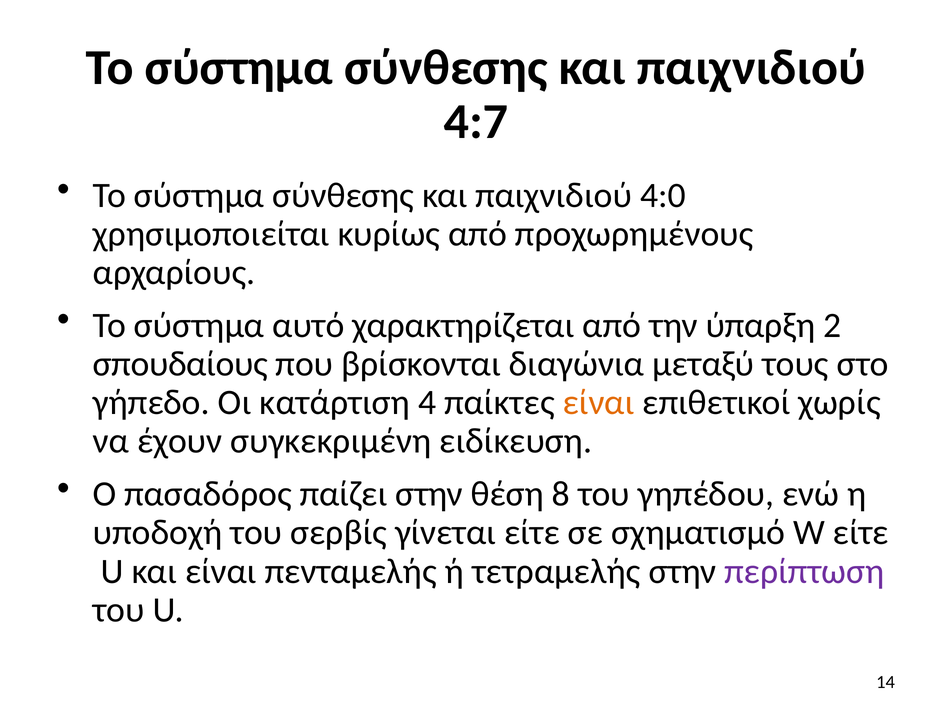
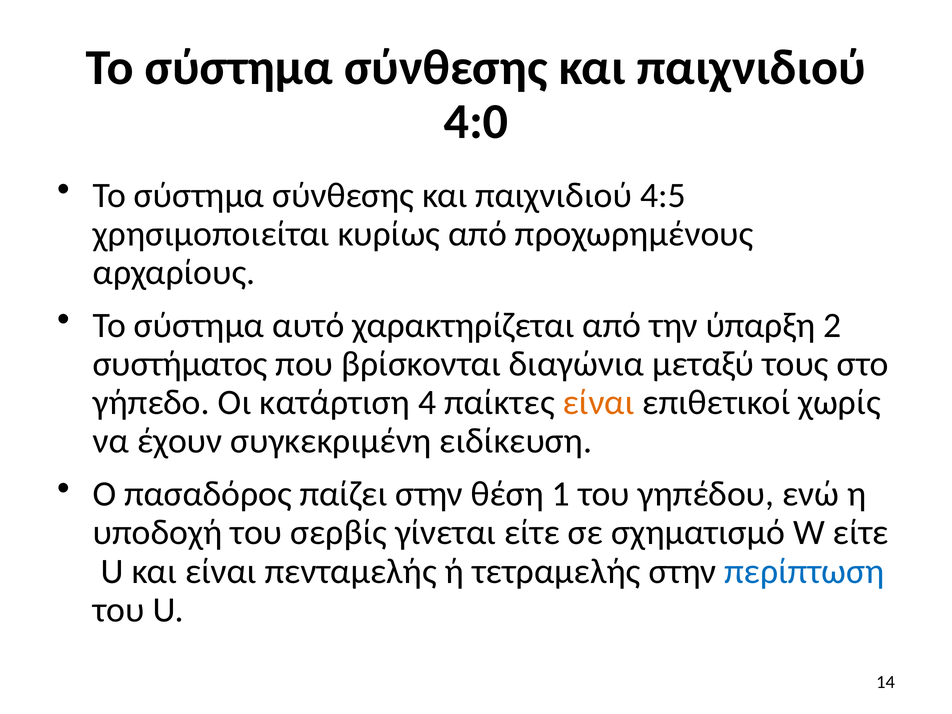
4:7: 4:7 -> 4:0
4:0: 4:0 -> 4:5
σπουδαίους: σπουδαίους -> συστήματος
8: 8 -> 1
περίπτωση colour: purple -> blue
